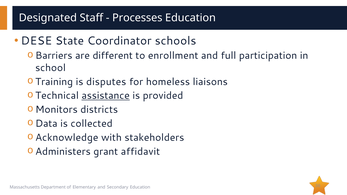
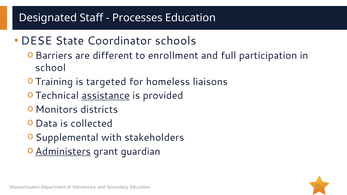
disputes: disputes -> targeted
Acknowledge: Acknowledge -> Supplemental
Administers underline: none -> present
affidavit: affidavit -> guardian
